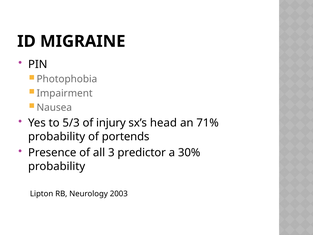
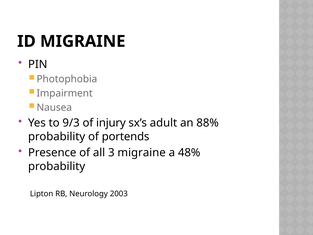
5/3: 5/3 -> 9/3
head: head -> adult
71%: 71% -> 88%
3 predictor: predictor -> migraine
30%: 30% -> 48%
